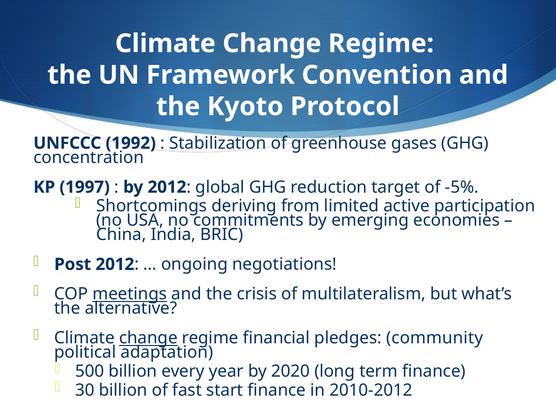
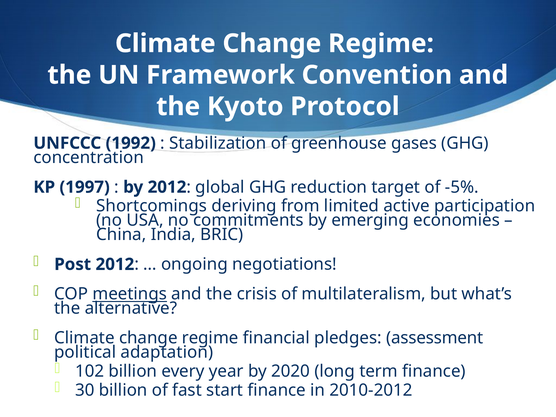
change at (148, 338) underline: present -> none
community: community -> assessment
500: 500 -> 102
